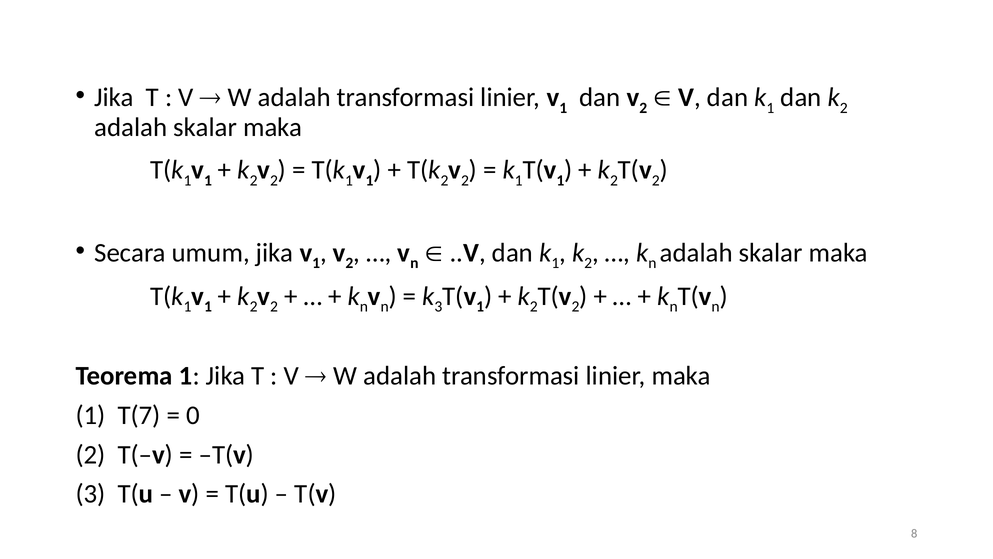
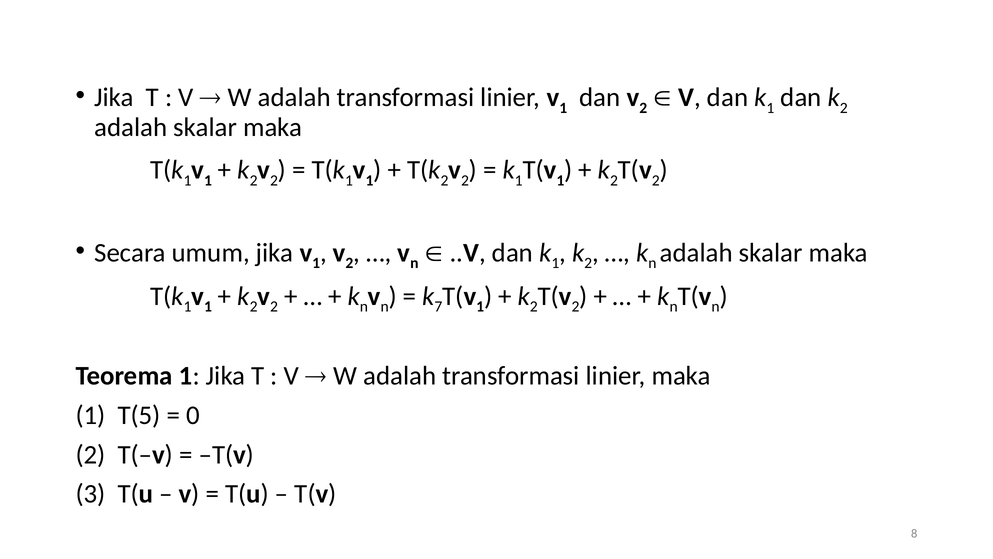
3 at (438, 306): 3 -> 7
T(7: T(7 -> T(5
